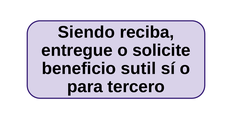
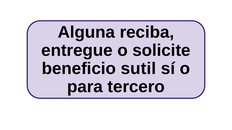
Siendo: Siendo -> Alguna
